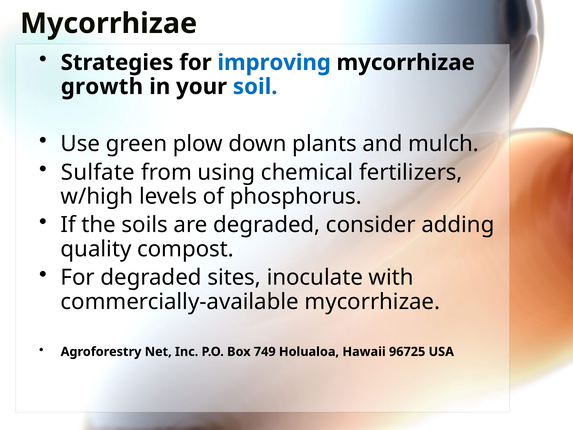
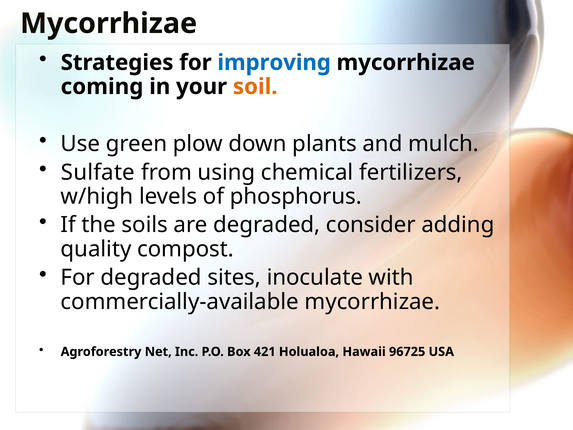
growth: growth -> coming
soil colour: blue -> orange
749: 749 -> 421
